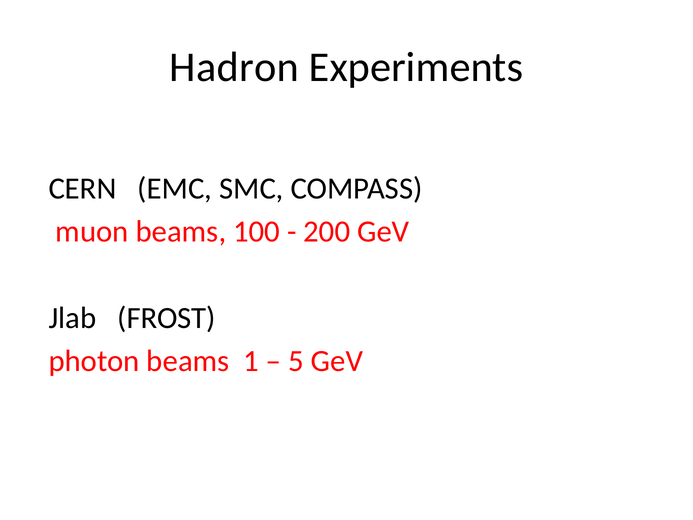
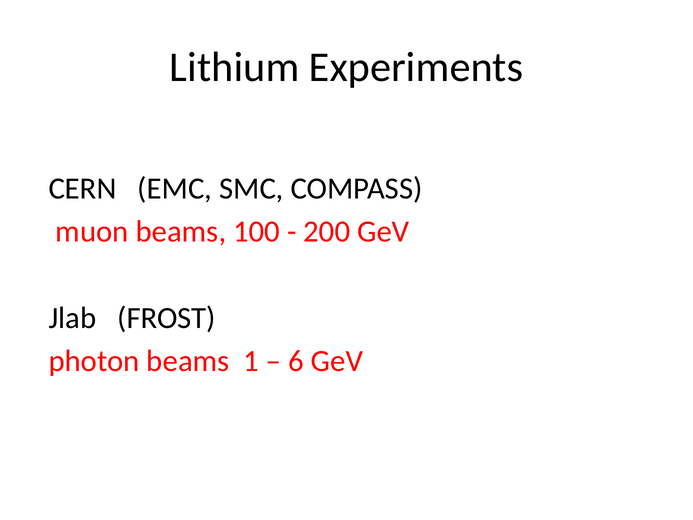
Hadron: Hadron -> Lithium
5: 5 -> 6
